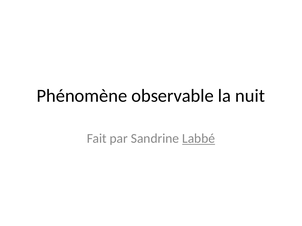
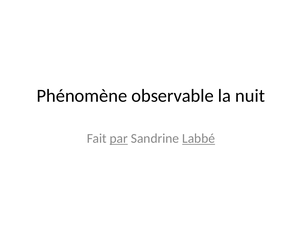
par underline: none -> present
